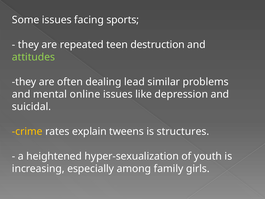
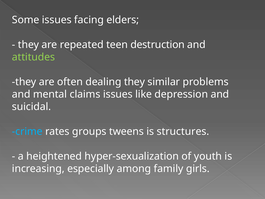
sports: sports -> elders
dealing lead: lead -> they
online: online -> claims
crime colour: yellow -> light blue
explain: explain -> groups
